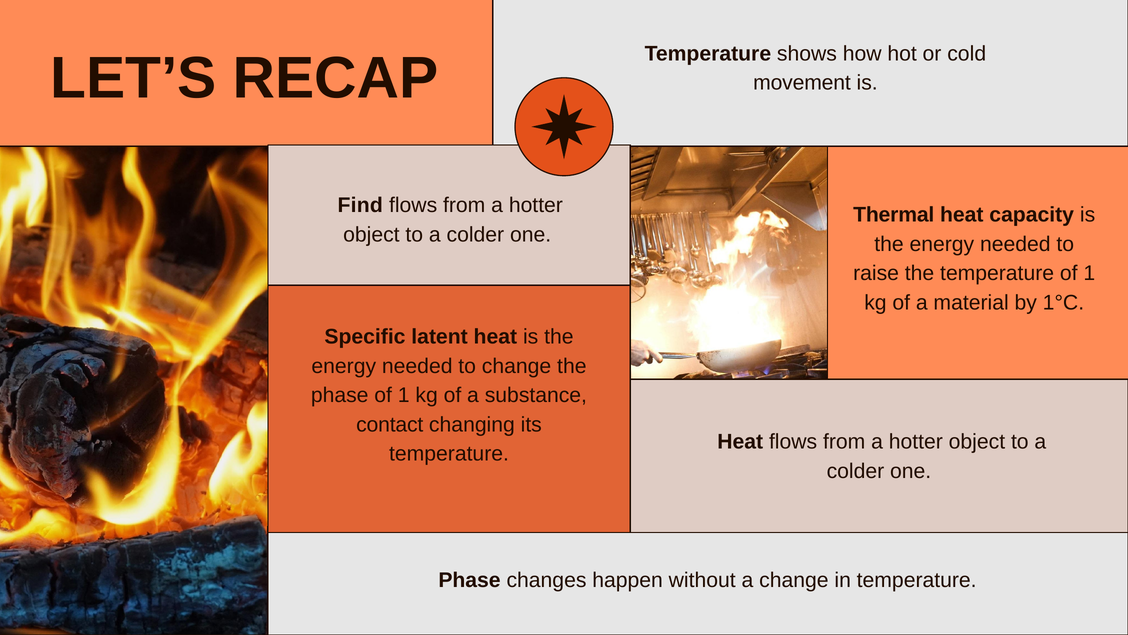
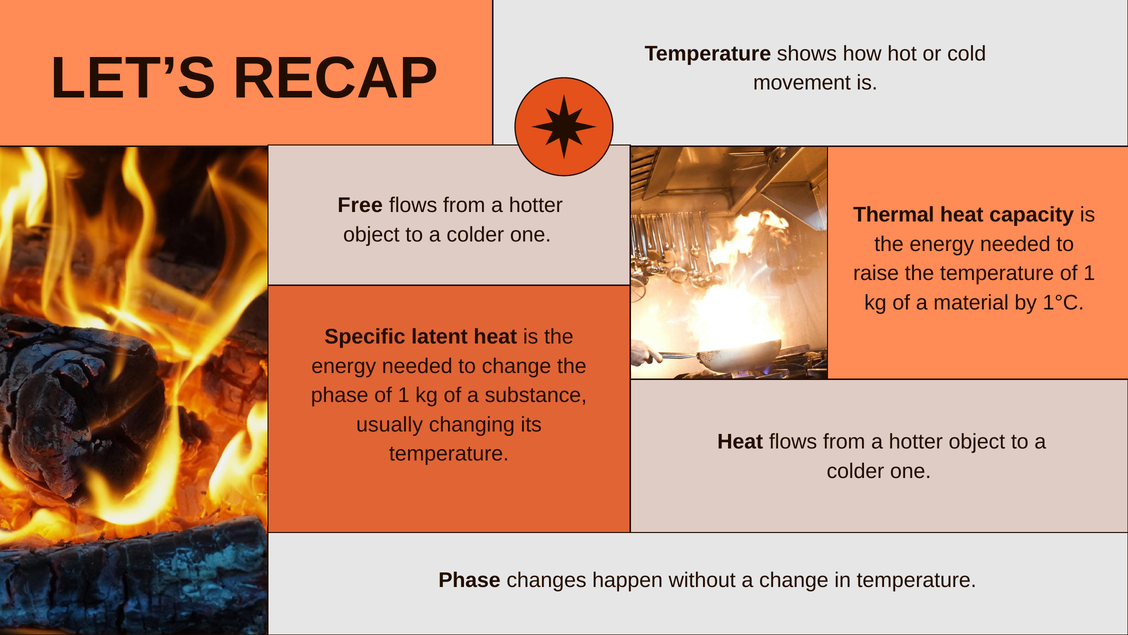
Find: Find -> Free
contact: contact -> usually
